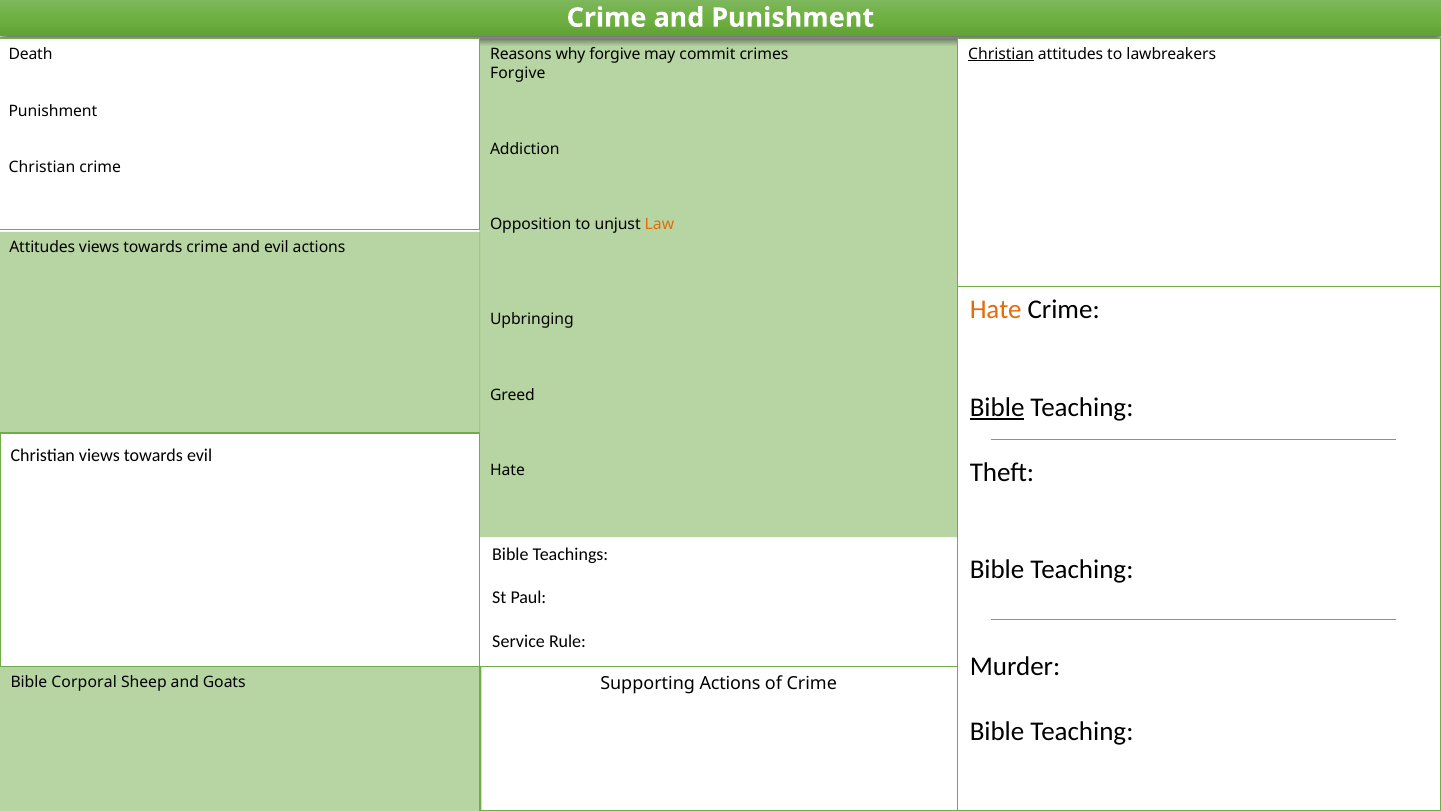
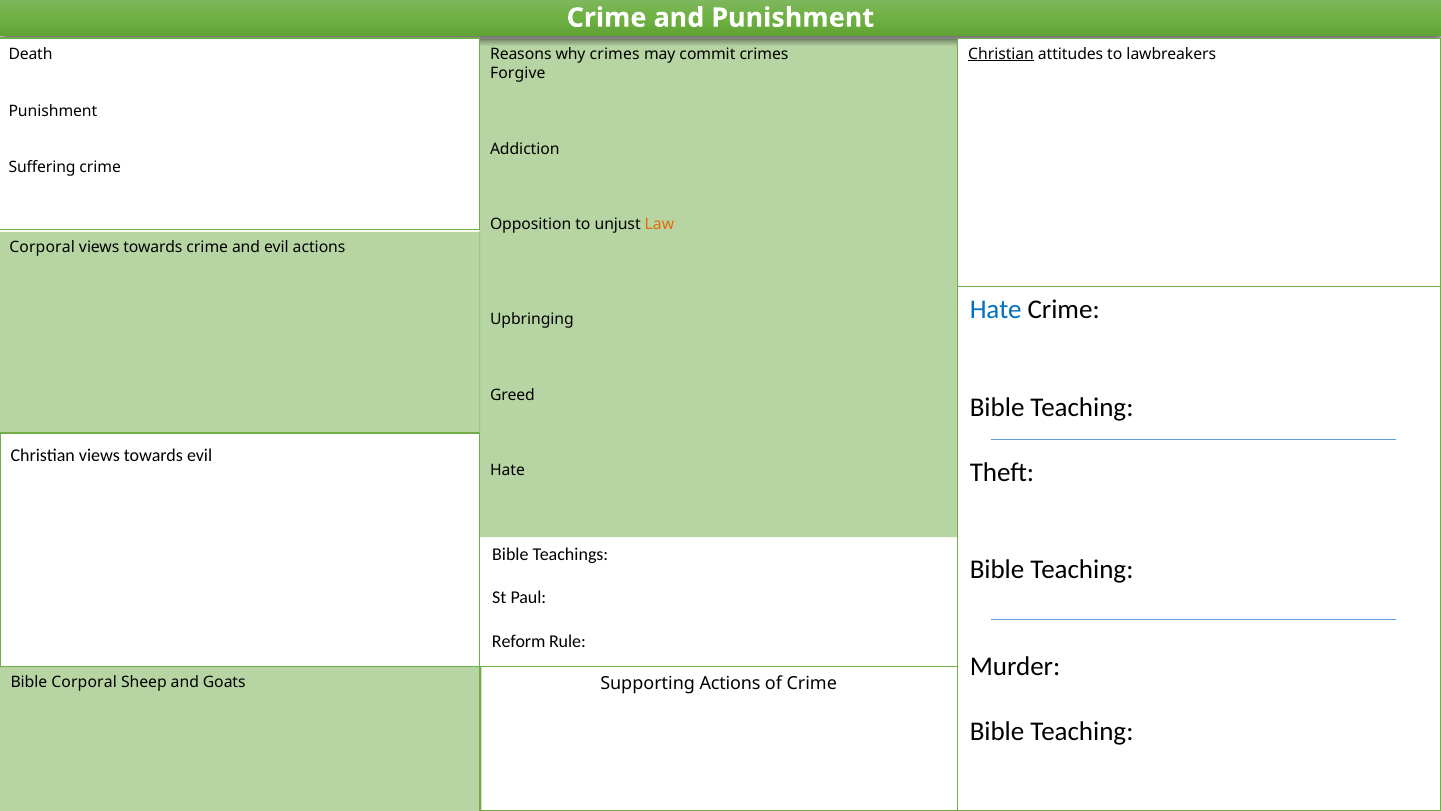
why forgive: forgive -> crimes
Christian at (42, 167): Christian -> Suffering
Attitudes at (42, 248): Attitudes -> Corporal
Hate at (996, 310) colour: orange -> blue
Bible at (997, 407) underline: present -> none
Service: Service -> Reform
